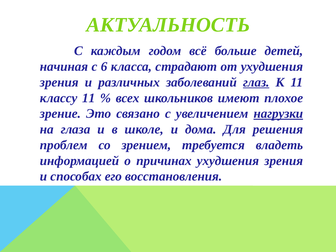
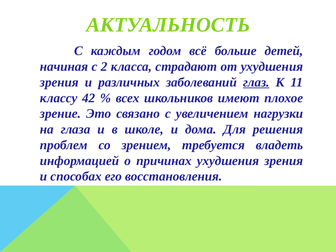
6: 6 -> 2
классу 11: 11 -> 42
нагрузки underline: present -> none
